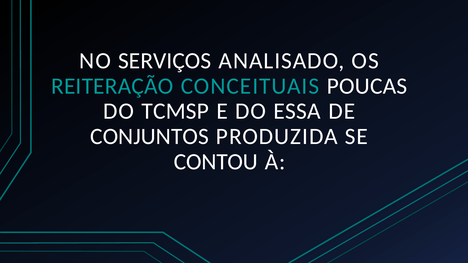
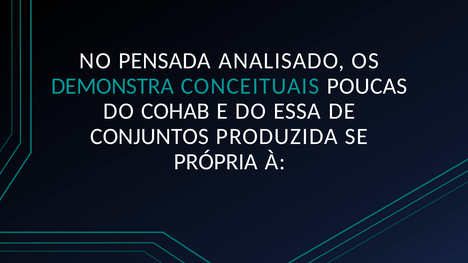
SERVIÇOS: SERVIÇOS -> PENSADA
REITERAÇÃO: REITERAÇÃO -> DEMONSTRA
TCMSP: TCMSP -> COHAB
CONTOU: CONTOU -> PRÓPRIA
